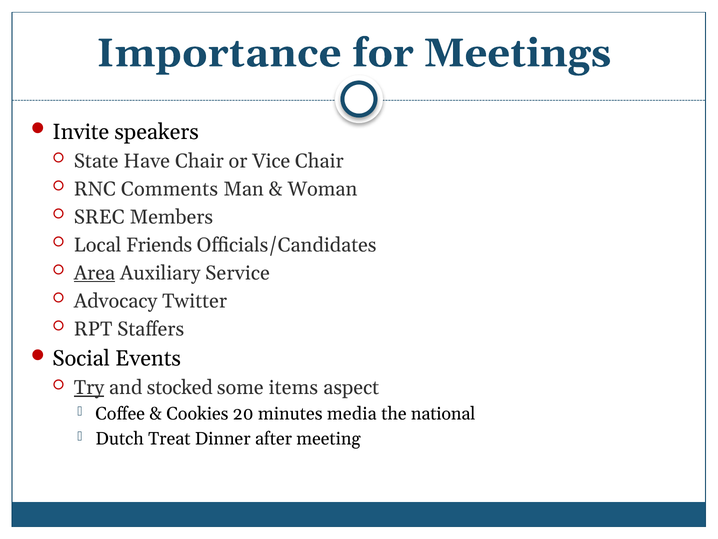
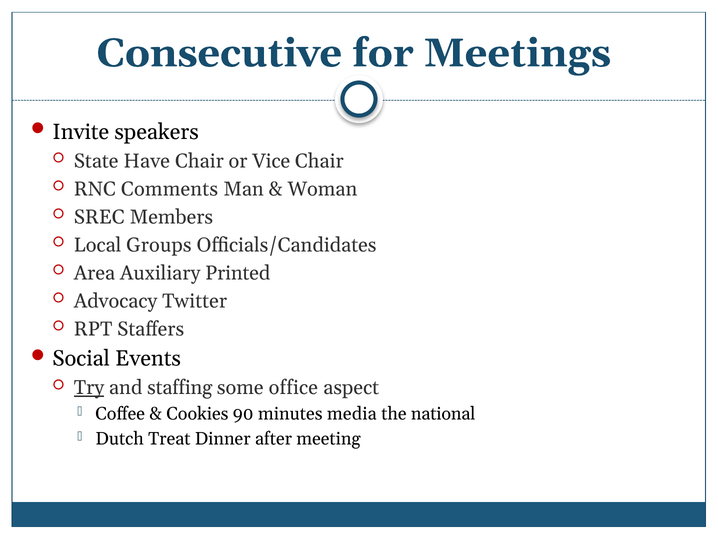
Importance: Importance -> Consecutive
Friends: Friends -> Groups
Area underline: present -> none
Service: Service -> Printed
stocked: stocked -> staffing
items: items -> office
20: 20 -> 90
